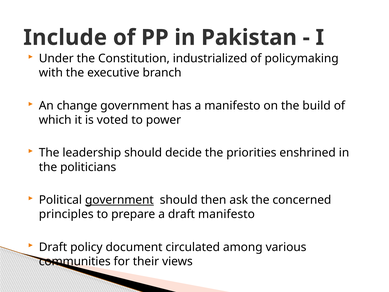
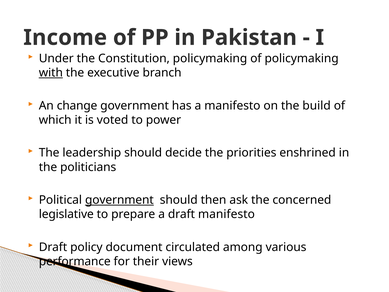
Include: Include -> Income
Constitution industrialized: industrialized -> policymaking
with underline: none -> present
principles: principles -> legislative
communities: communities -> performance
